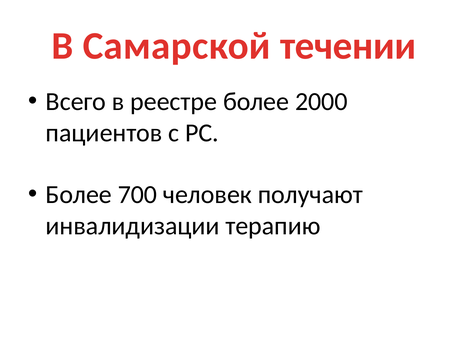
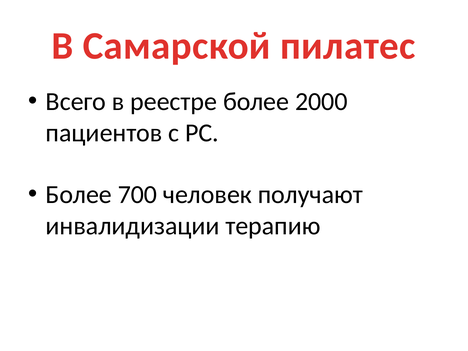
течении: течении -> пилатес
